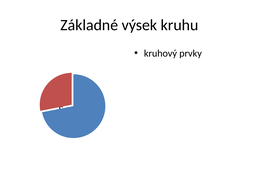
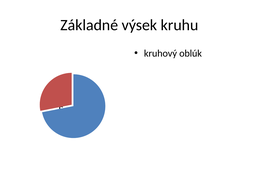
prvky: prvky -> oblúk
